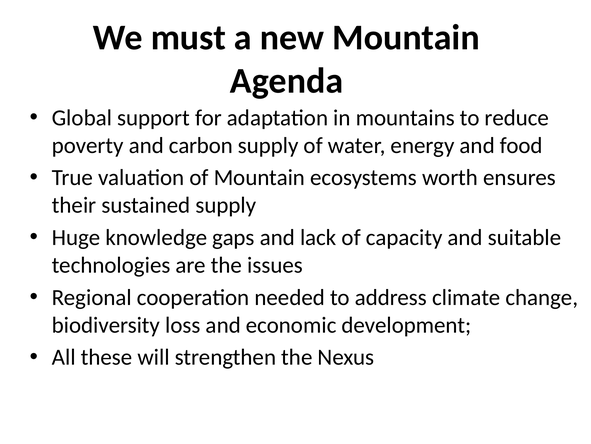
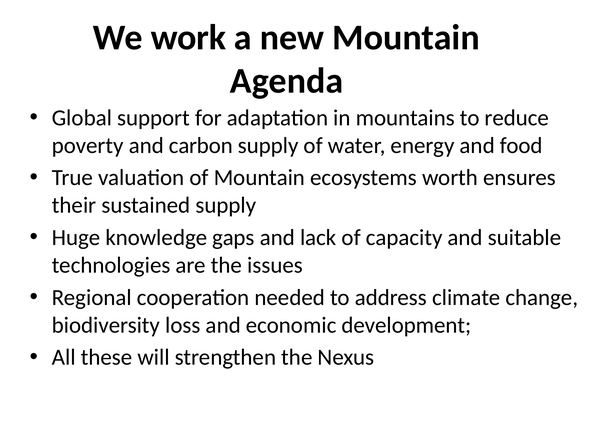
must: must -> work
